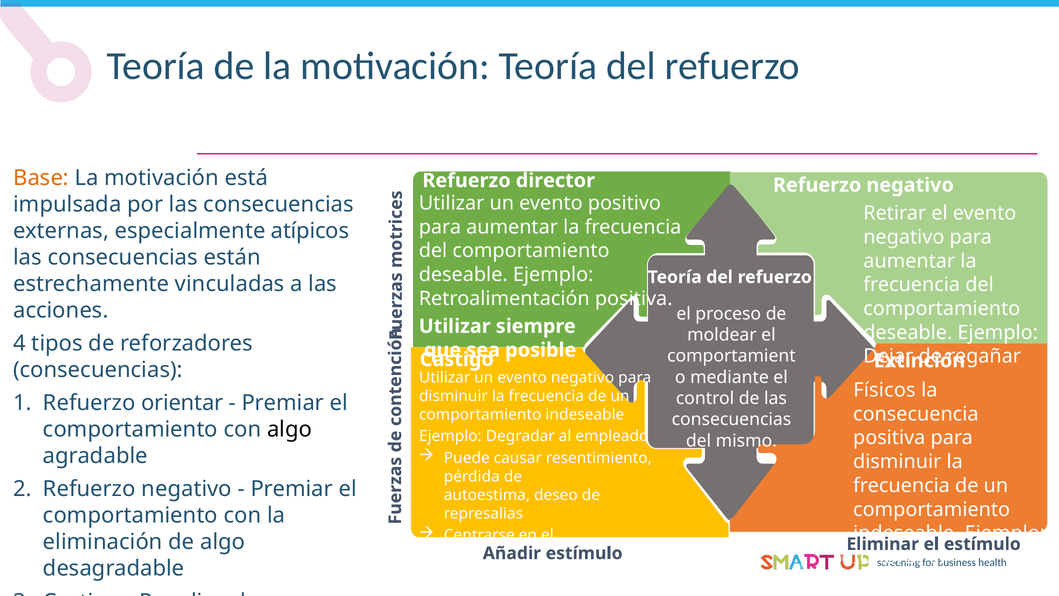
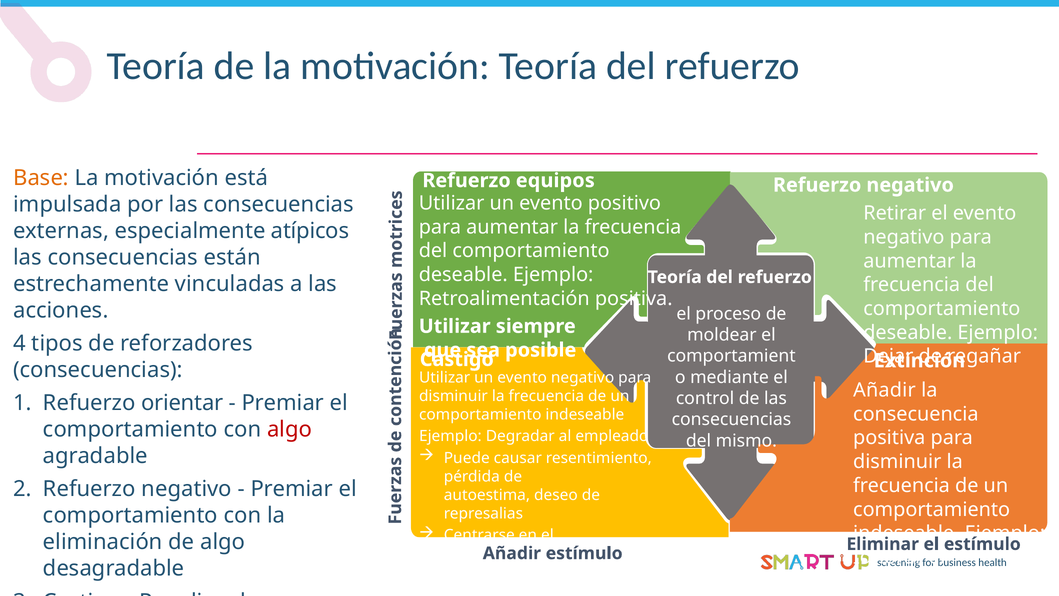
director: director -> equipos
Físicos at (884, 390): Físicos -> Añadir
algo at (290, 429) colour: black -> red
